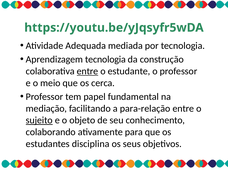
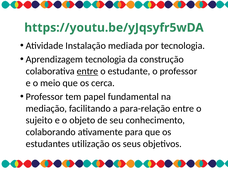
Adequada: Adequada -> Instalação
sujeito underline: present -> none
disciplina: disciplina -> utilização
